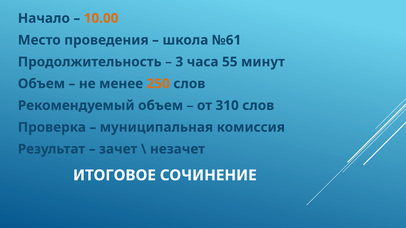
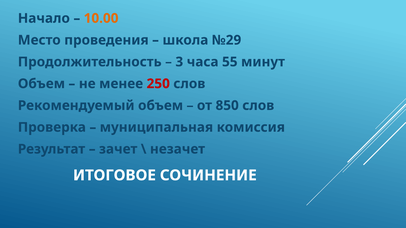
№61: №61 -> №29
250 colour: orange -> red
310: 310 -> 850
